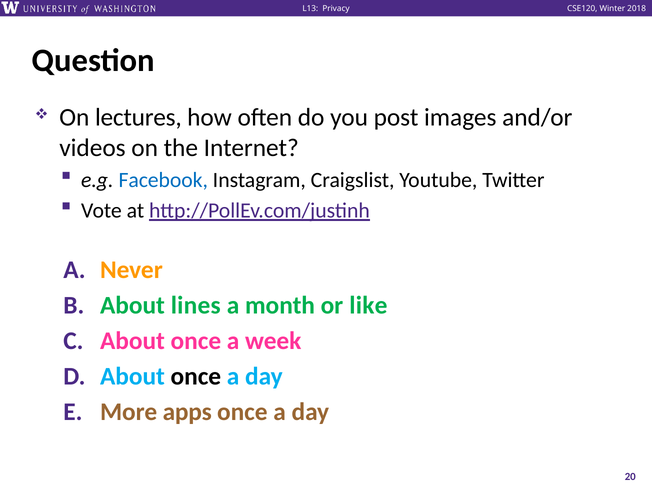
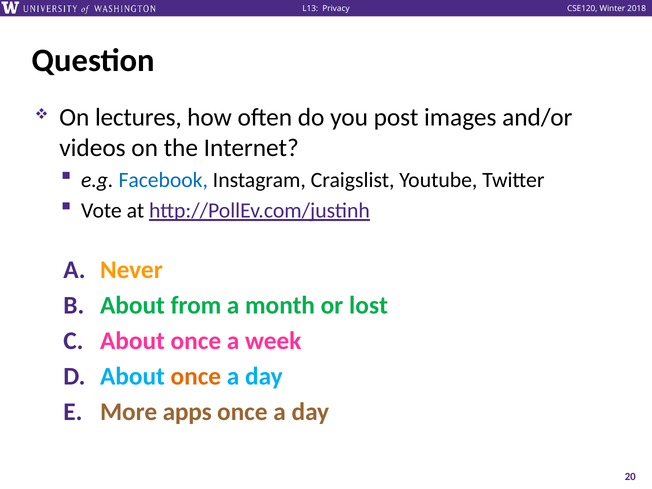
lines: lines -> from
like: like -> lost
once at (196, 377) colour: black -> orange
